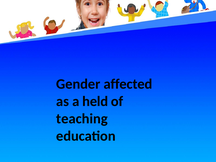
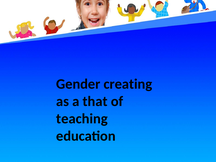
affected: affected -> creating
held: held -> that
